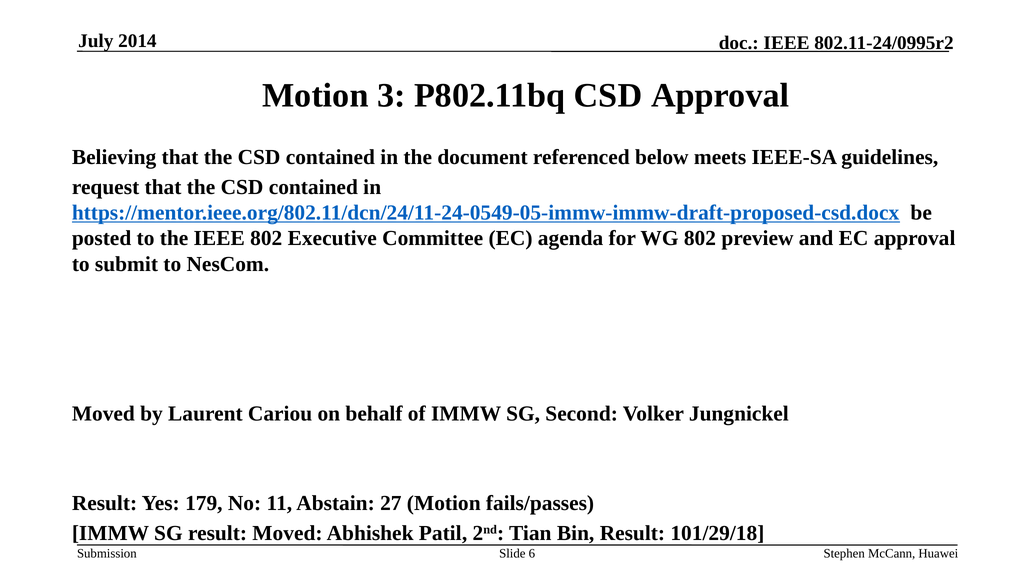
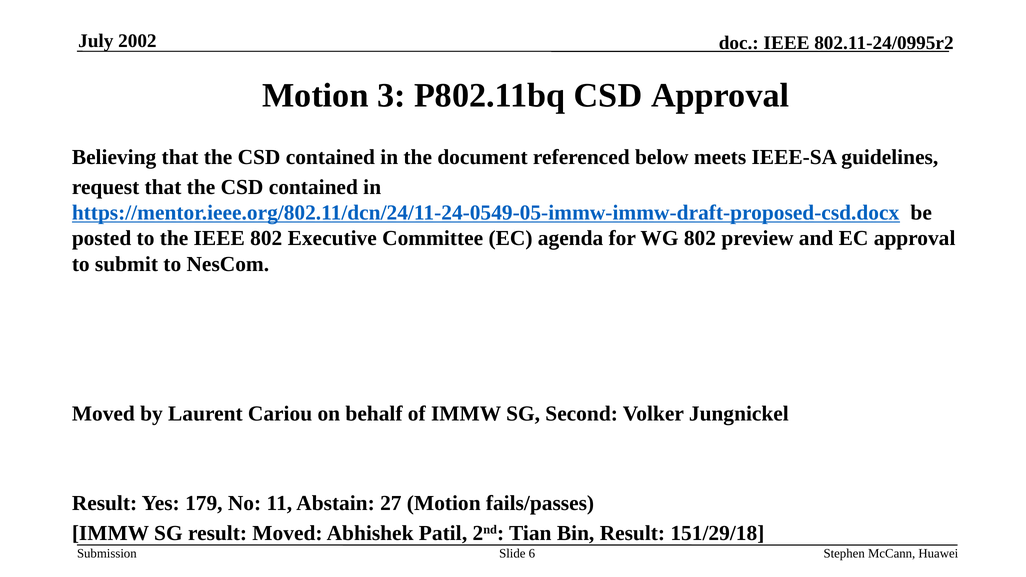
2014: 2014 -> 2002
101/29/18: 101/29/18 -> 151/29/18
